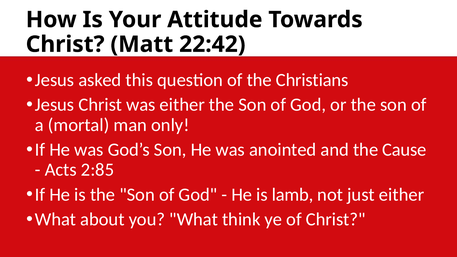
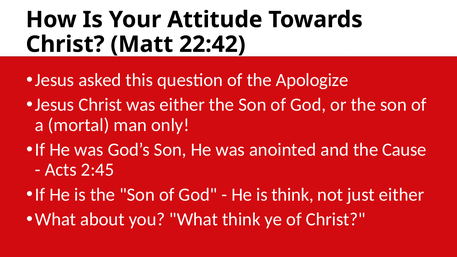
Christians: Christians -> Apologize
2:85: 2:85 -> 2:45
is lamb: lamb -> think
